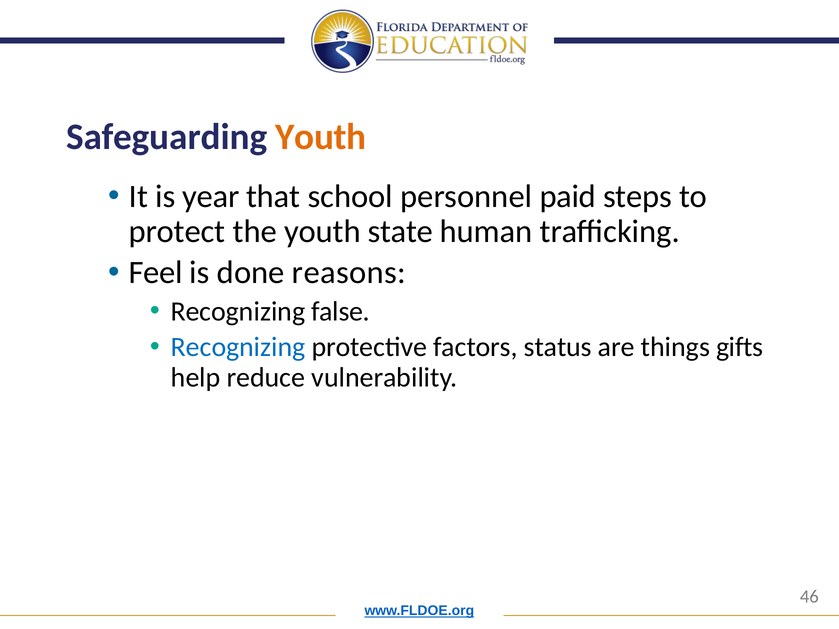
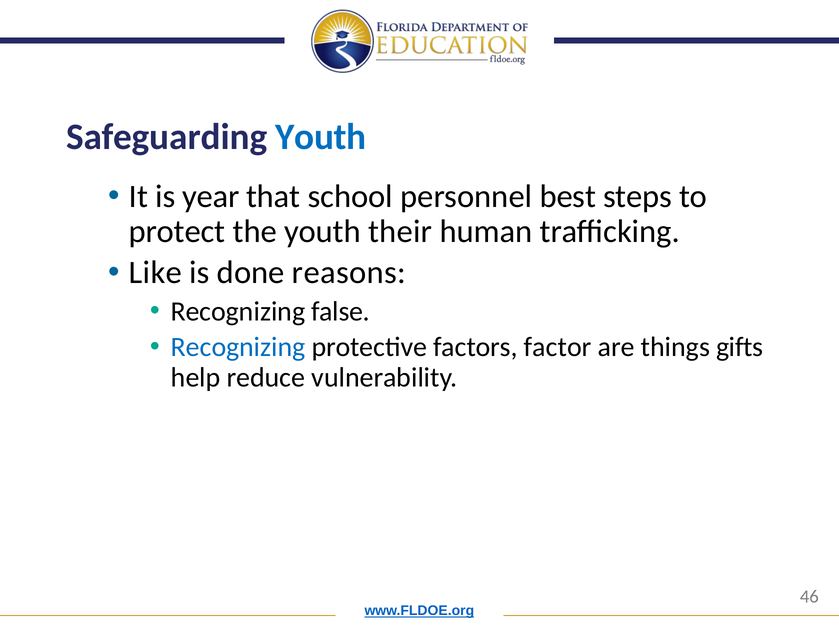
Youth at (321, 137) colour: orange -> blue
paid: paid -> best
state: state -> their
Feel: Feel -> Like
status: status -> factor
